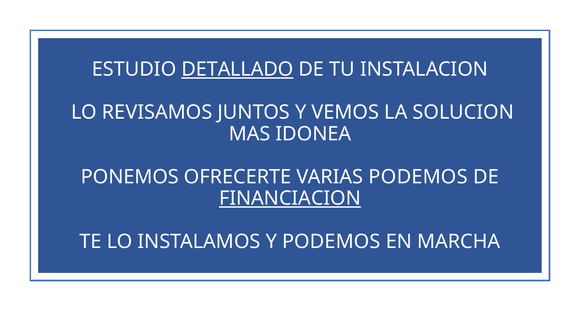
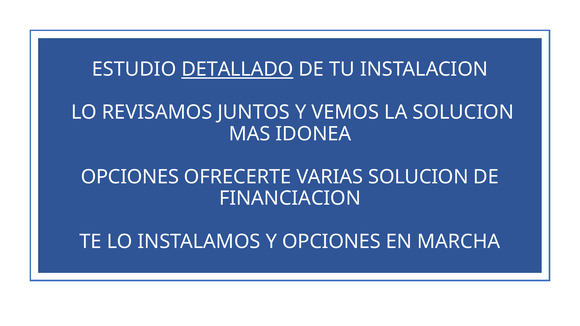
PONEMOS at (130, 177): PONEMOS -> OPCIONES
VARIAS PODEMOS: PODEMOS -> SOLUCION
FINANCIACION underline: present -> none
Y PODEMOS: PODEMOS -> OPCIONES
